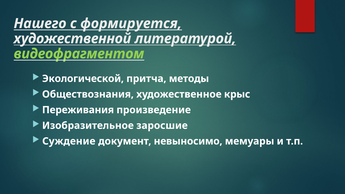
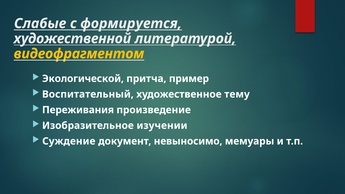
Нашего: Нашего -> Слабые
видеофрагментом colour: light green -> yellow
методы: методы -> пример
Обществознания: Обществознания -> Воспитательный
крыс: крыс -> тему
заросшие: заросшие -> изучении
